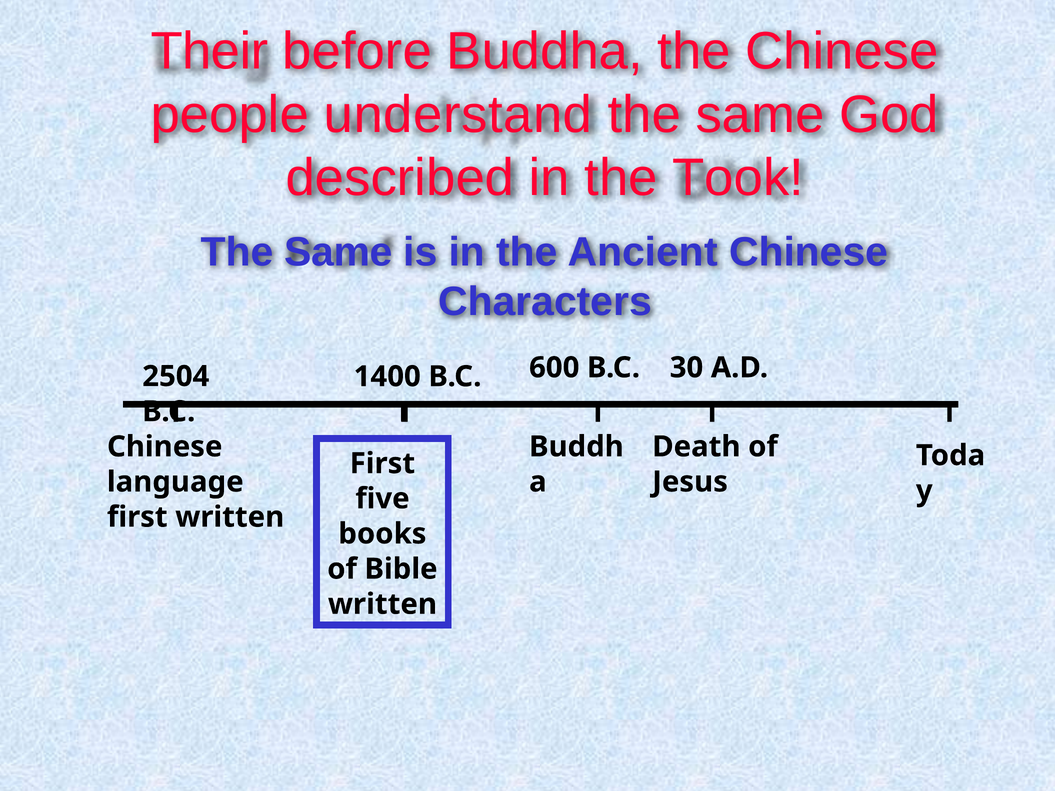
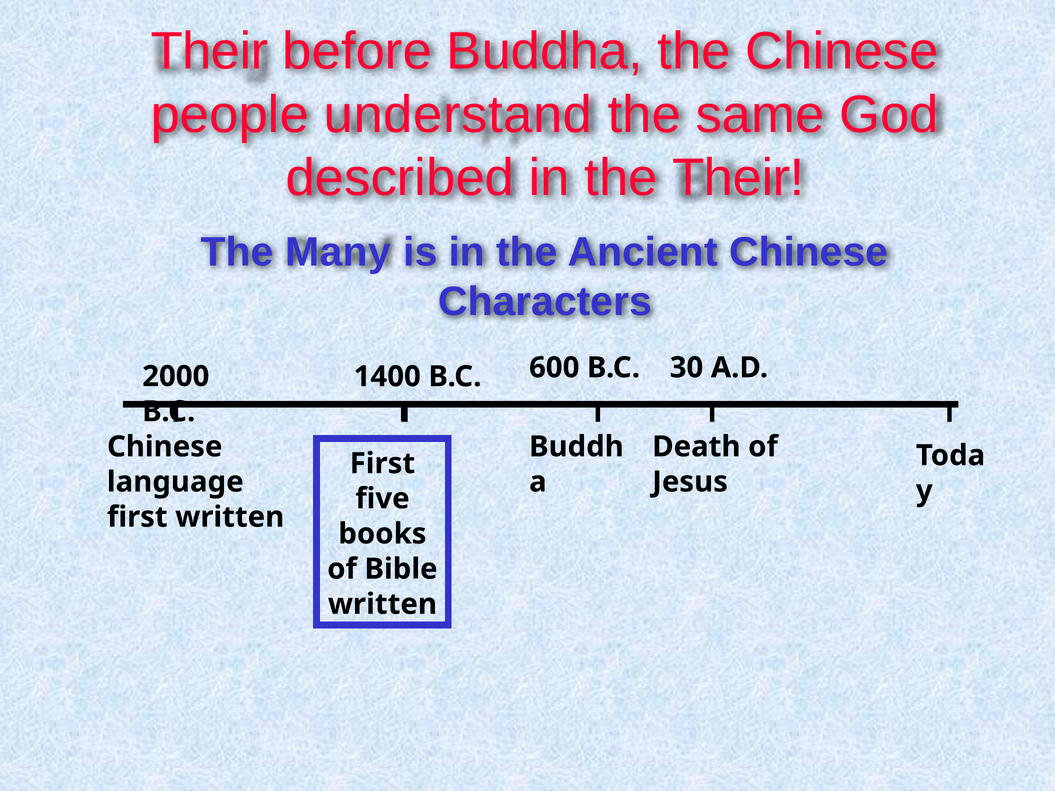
the Took: Took -> Their
Same at (339, 252): Same -> Many
2504: 2504 -> 2000
